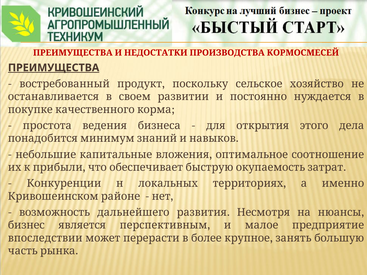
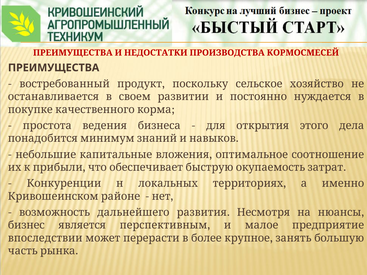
ПРЕИМУЩЕСТВА at (54, 68) underline: present -> none
